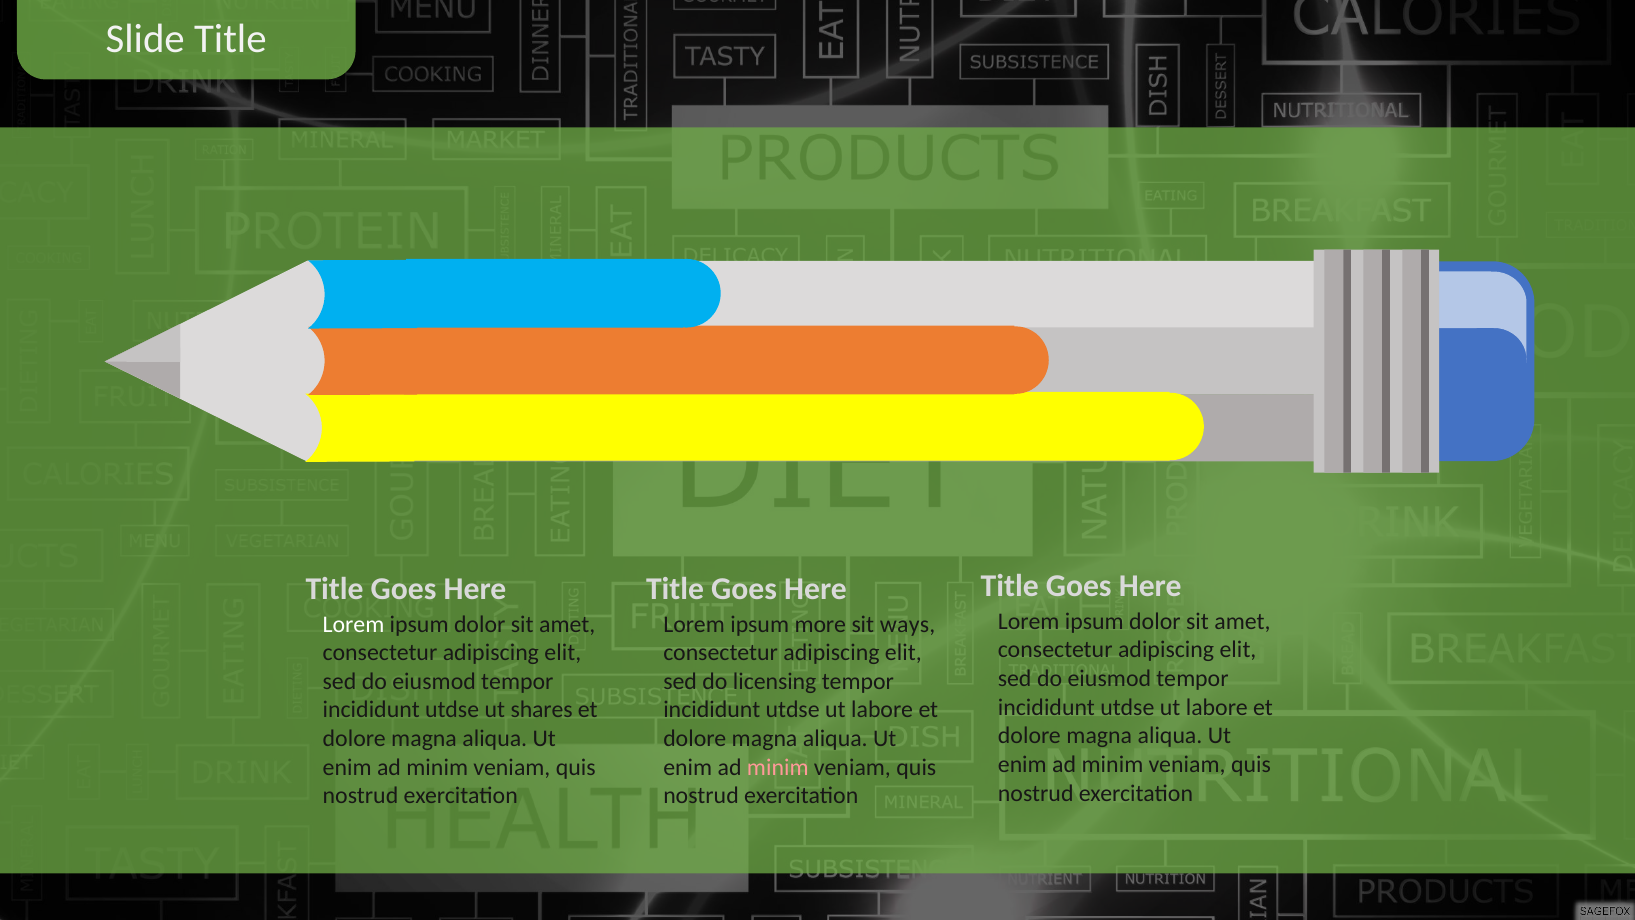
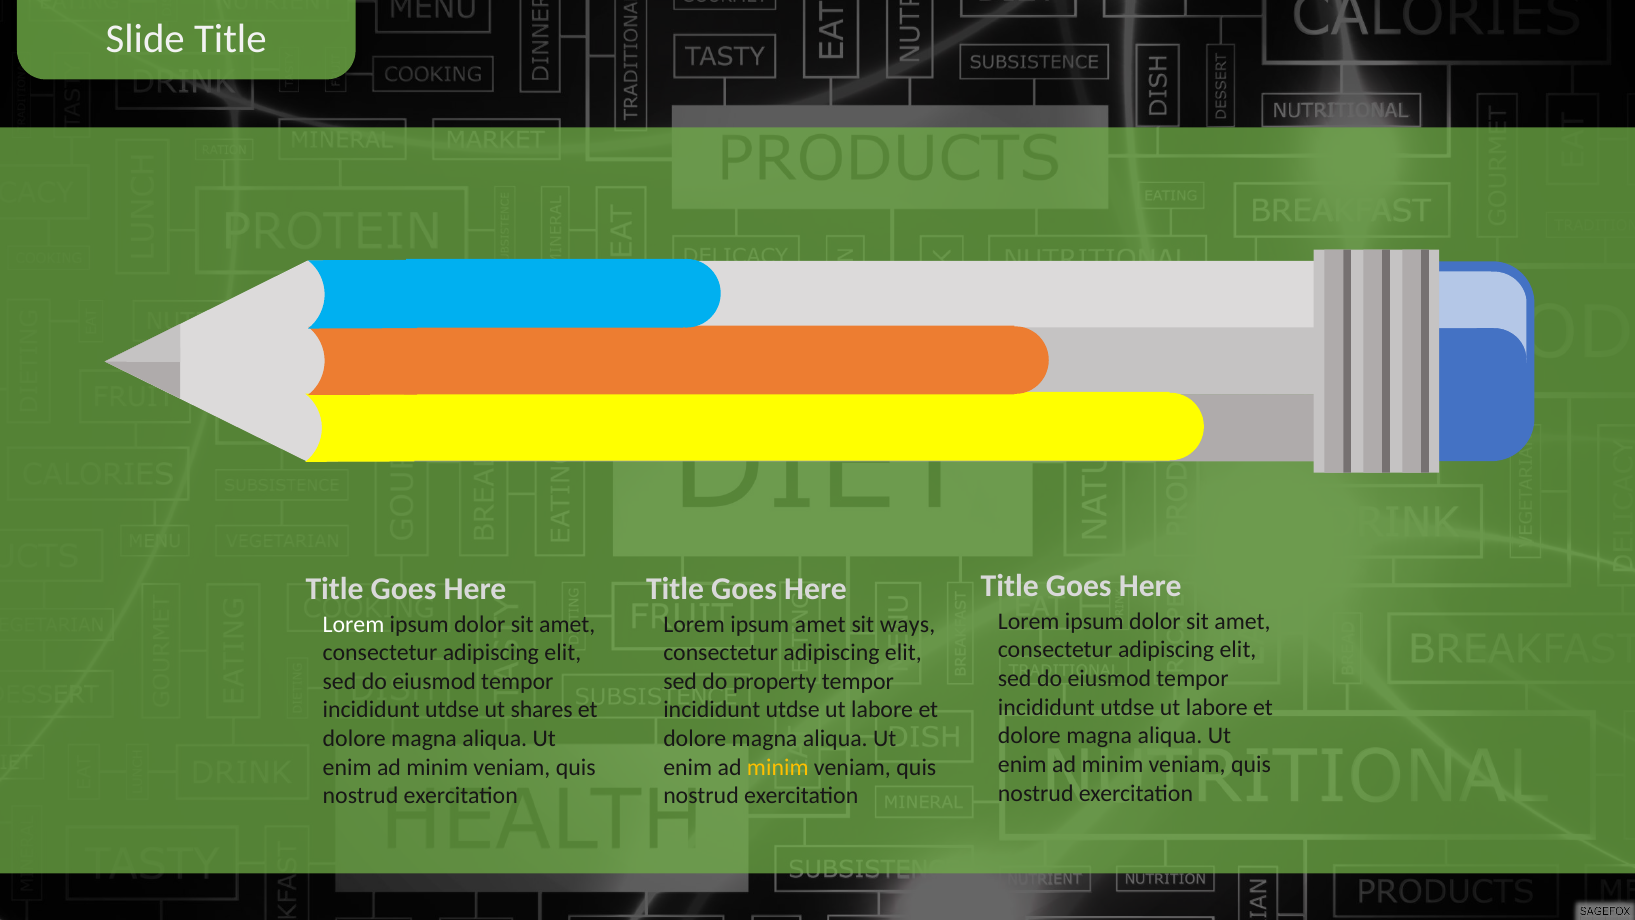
ipsum more: more -> amet
licensing: licensing -> property
minim at (778, 767) colour: pink -> yellow
